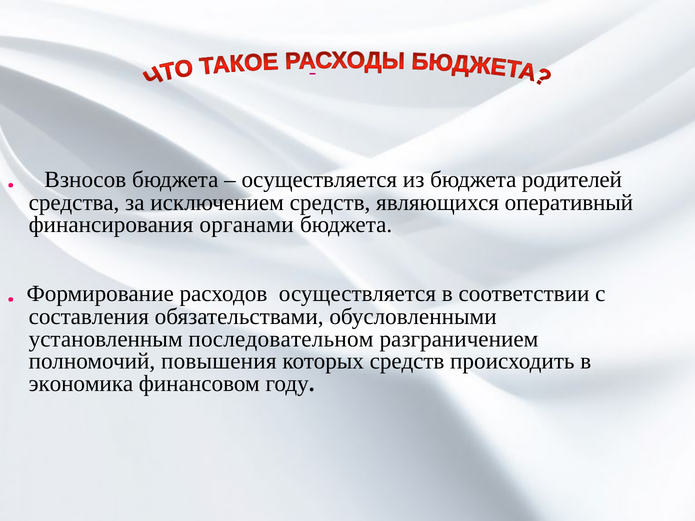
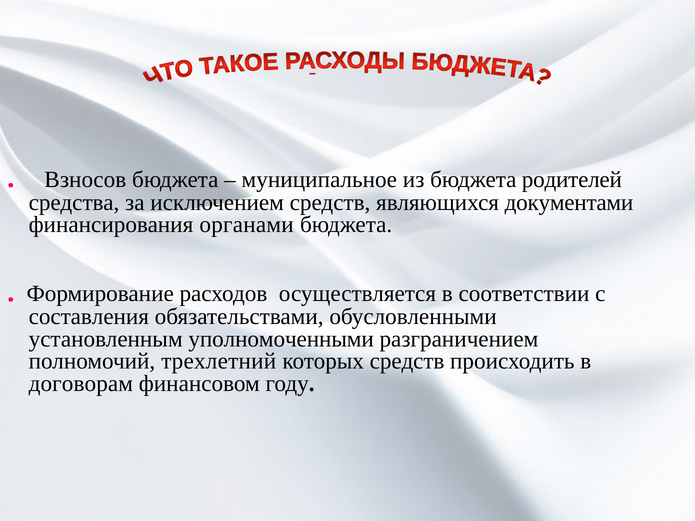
осуществляется at (319, 180): осуществляется -> муниципальное
оперативный: оперативный -> документами
последовательном: последовательном -> уполномоченными
повышения: повышения -> трехлетний
экономика: экономика -> договорам
